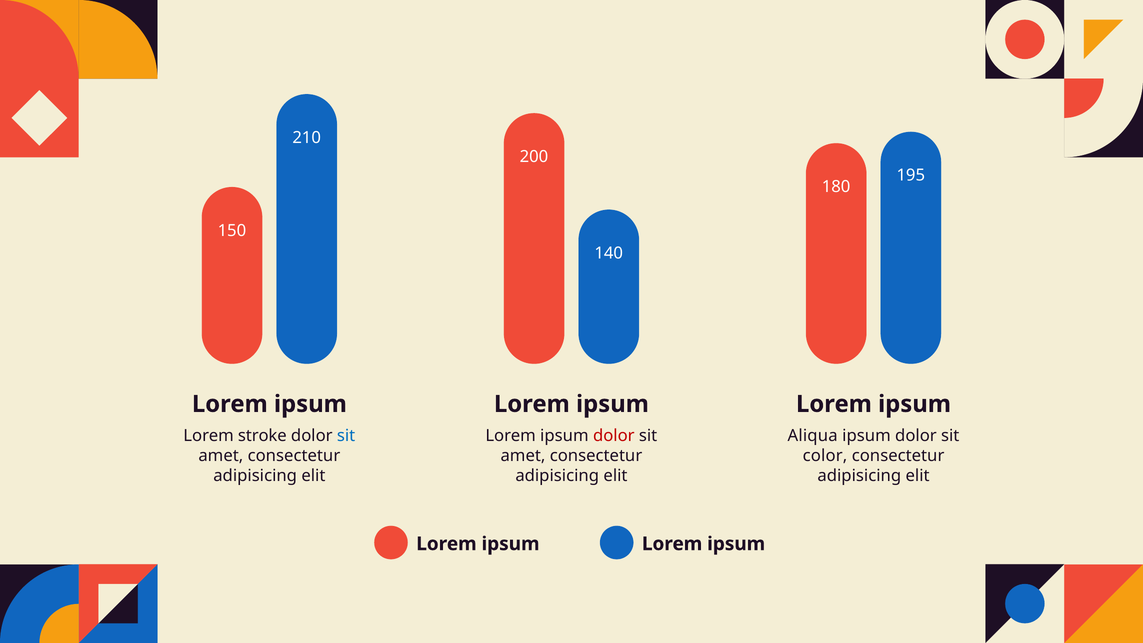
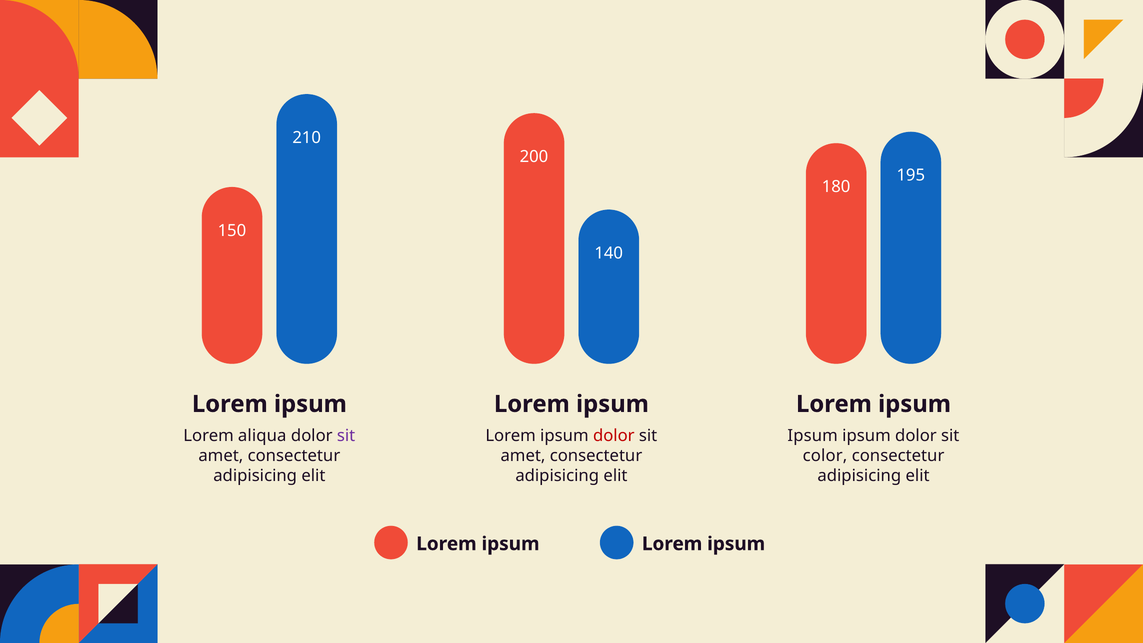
stroke: stroke -> aliqua
sit at (346, 436) colour: blue -> purple
Aliqua at (813, 436): Aliqua -> Ipsum
